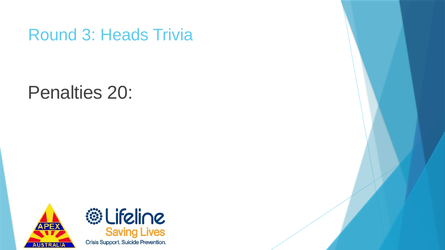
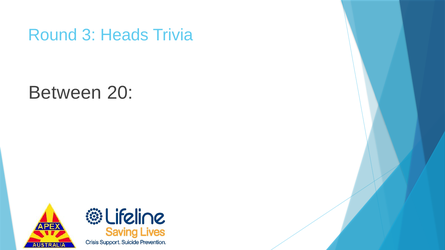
Penalties: Penalties -> Between
